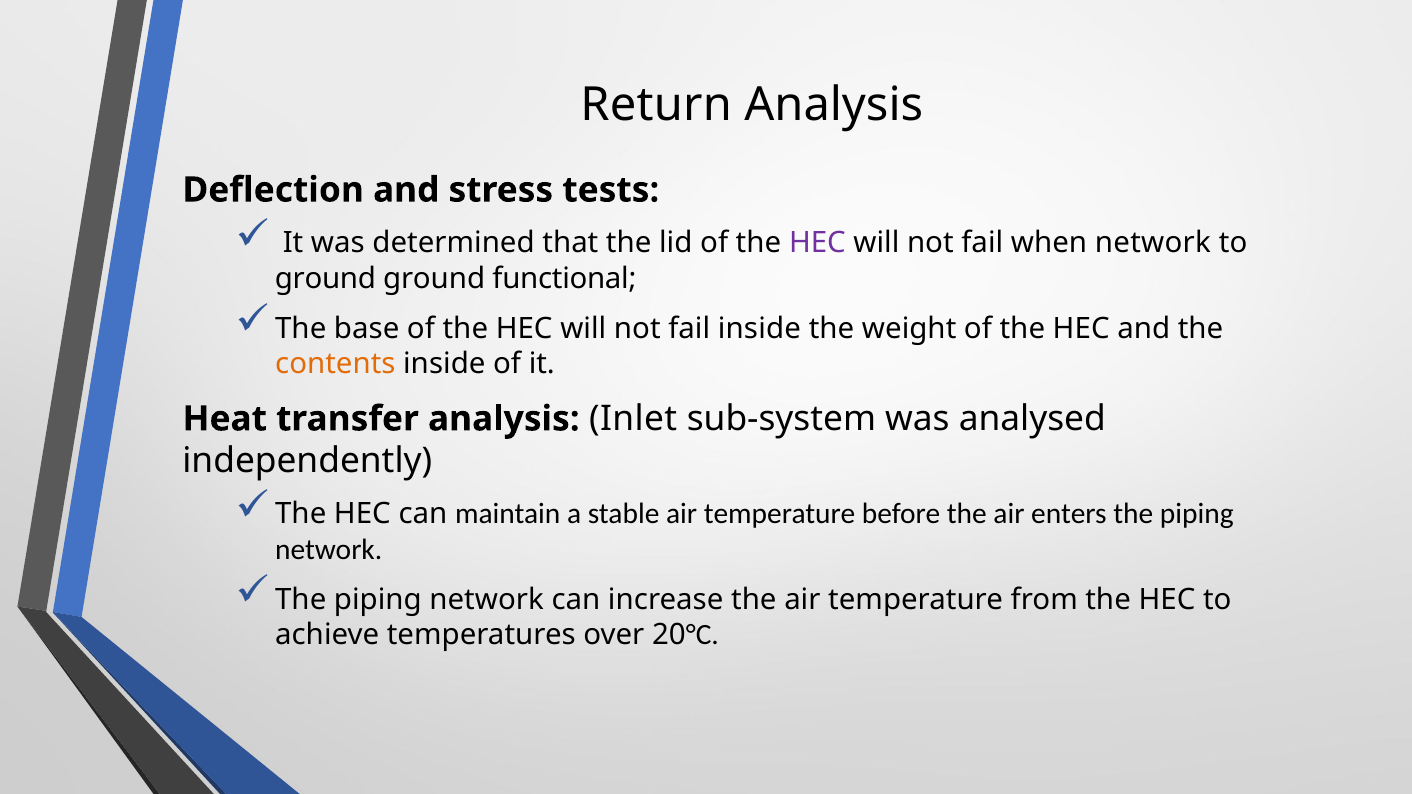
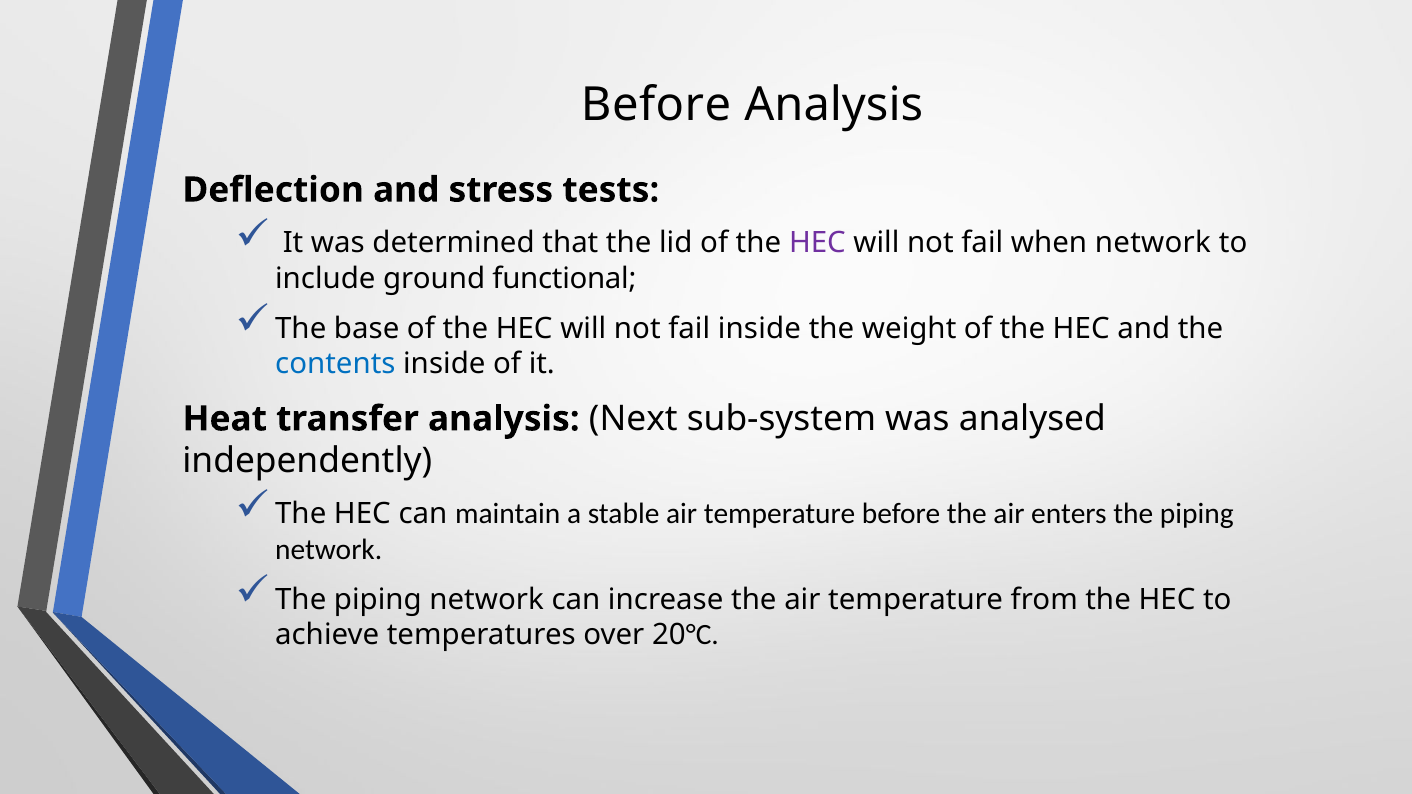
Return at (656, 105): Return -> Before
ground at (325, 278): ground -> include
contents colour: orange -> blue
Inlet: Inlet -> Next
